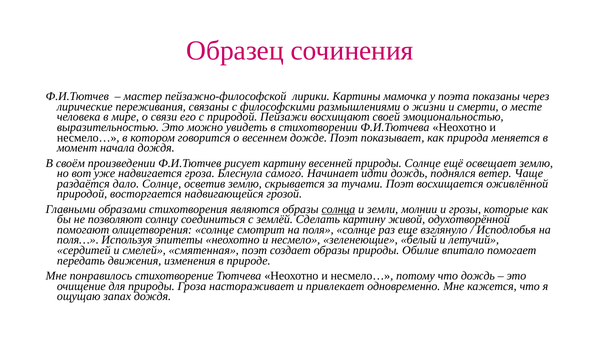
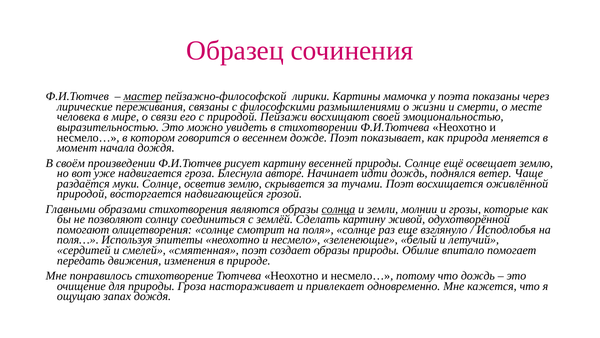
мастер underline: none -> present
самого: самого -> авторе
дало: дало -> муки
